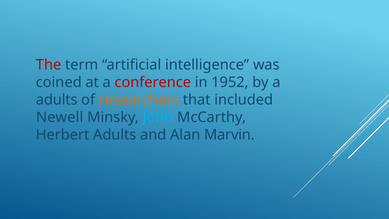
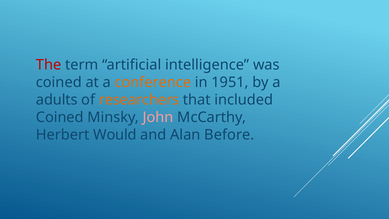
conference colour: red -> orange
1952: 1952 -> 1951
Newell at (60, 117): Newell -> Coined
John colour: light blue -> pink
Herbert Adults: Adults -> Would
Marvin: Marvin -> Before
